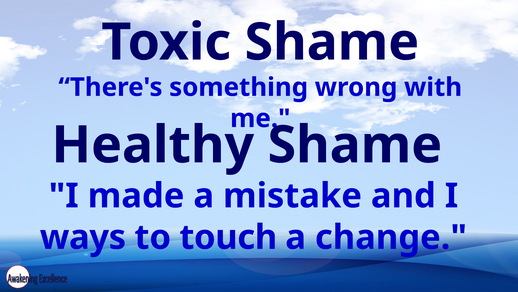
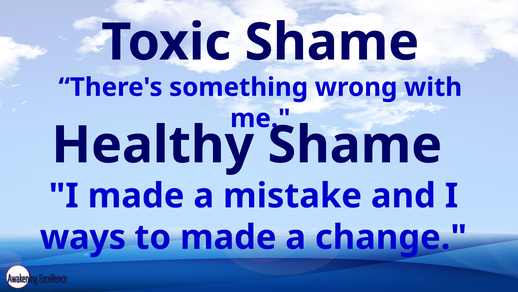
to touch: touch -> made
